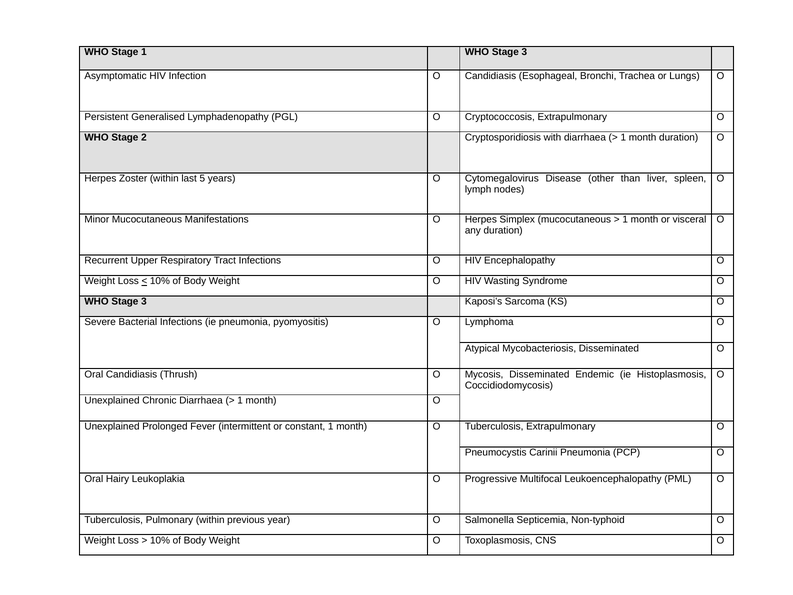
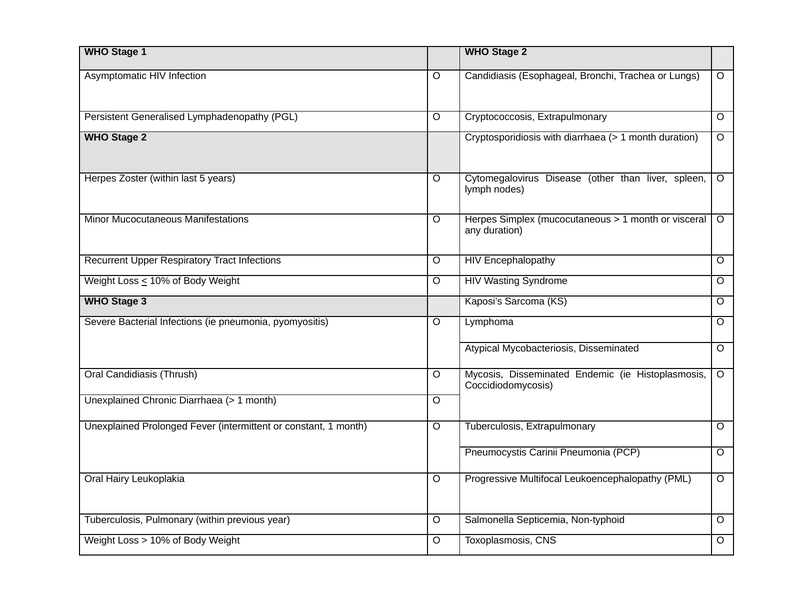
1 WHO Stage 3: 3 -> 2
